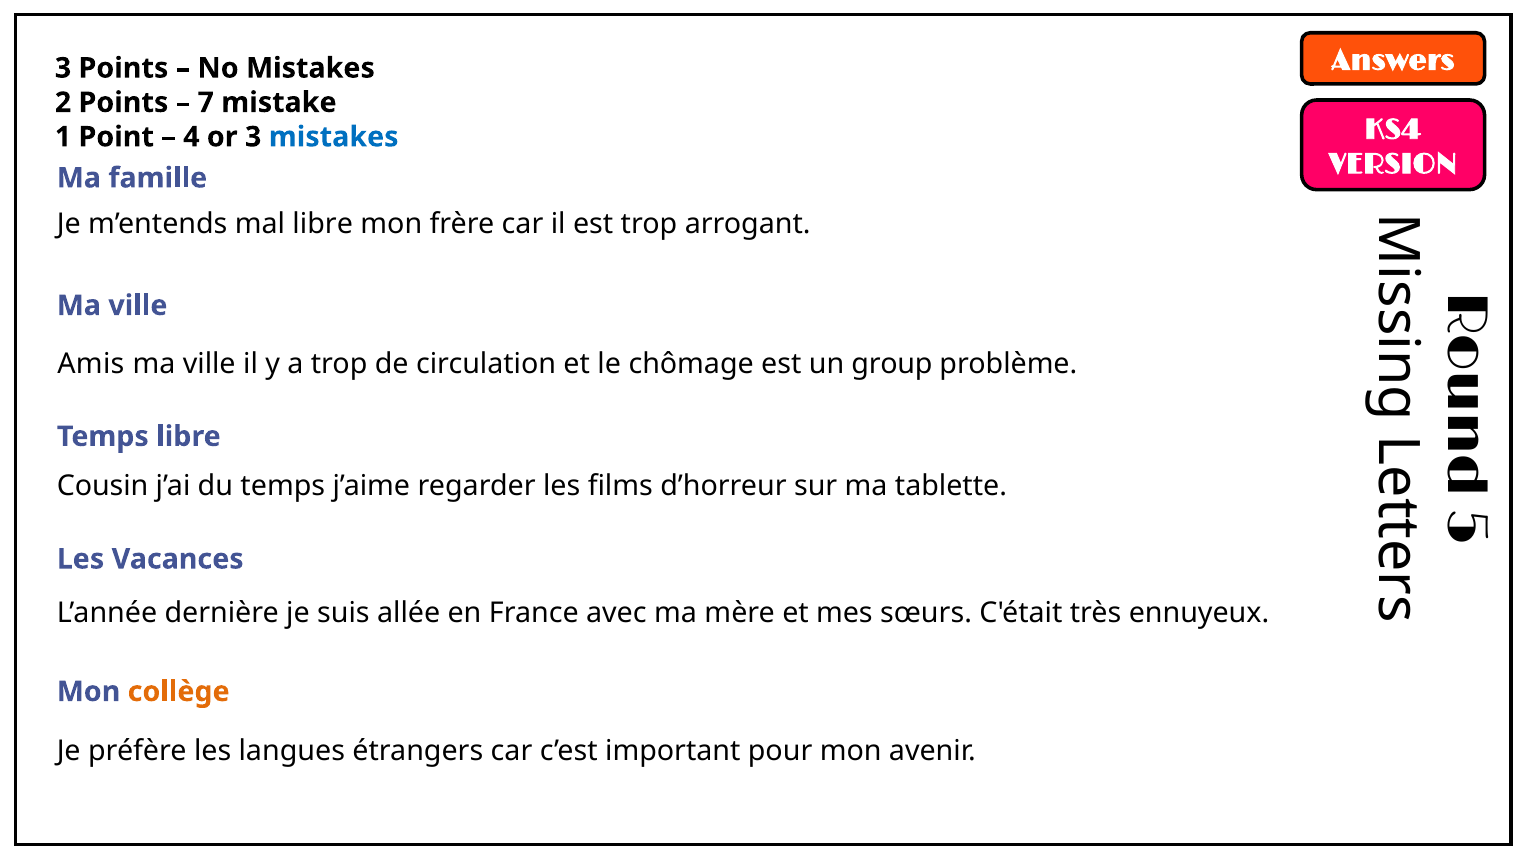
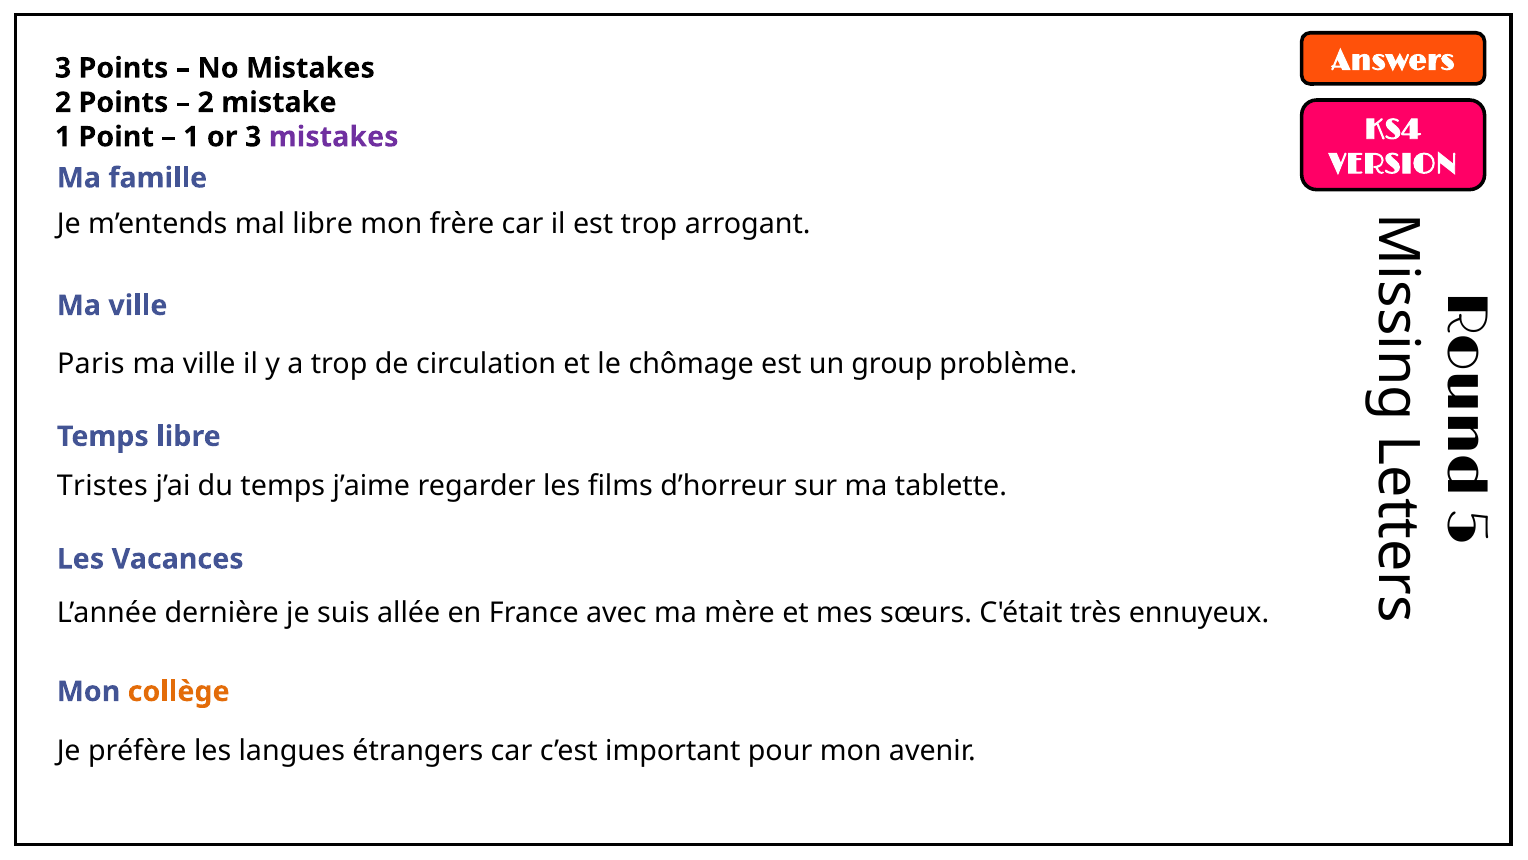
7 at (206, 102): 7 -> 2
4 at (191, 137): 4 -> 1
mistakes at (334, 137) colour: blue -> purple
Amis: Amis -> Paris
Cousin: Cousin -> Tristes
